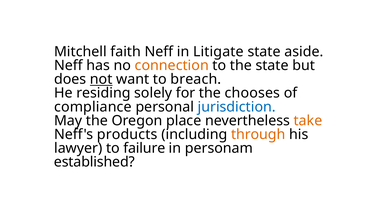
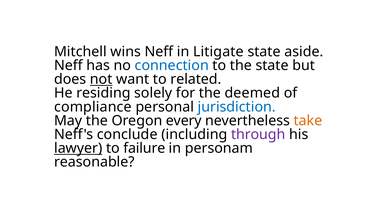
faith: faith -> wins
connection colour: orange -> blue
breach: breach -> related
chooses: chooses -> deemed
place: place -> every
products: products -> conclude
through colour: orange -> purple
lawyer underline: none -> present
established: established -> reasonable
